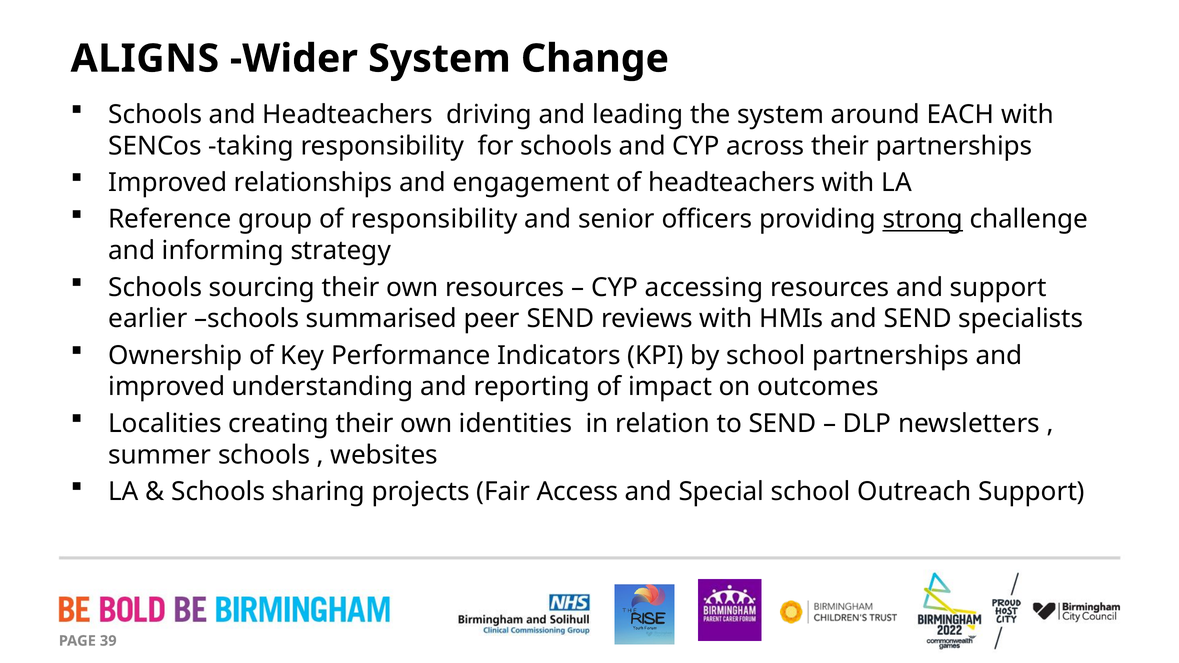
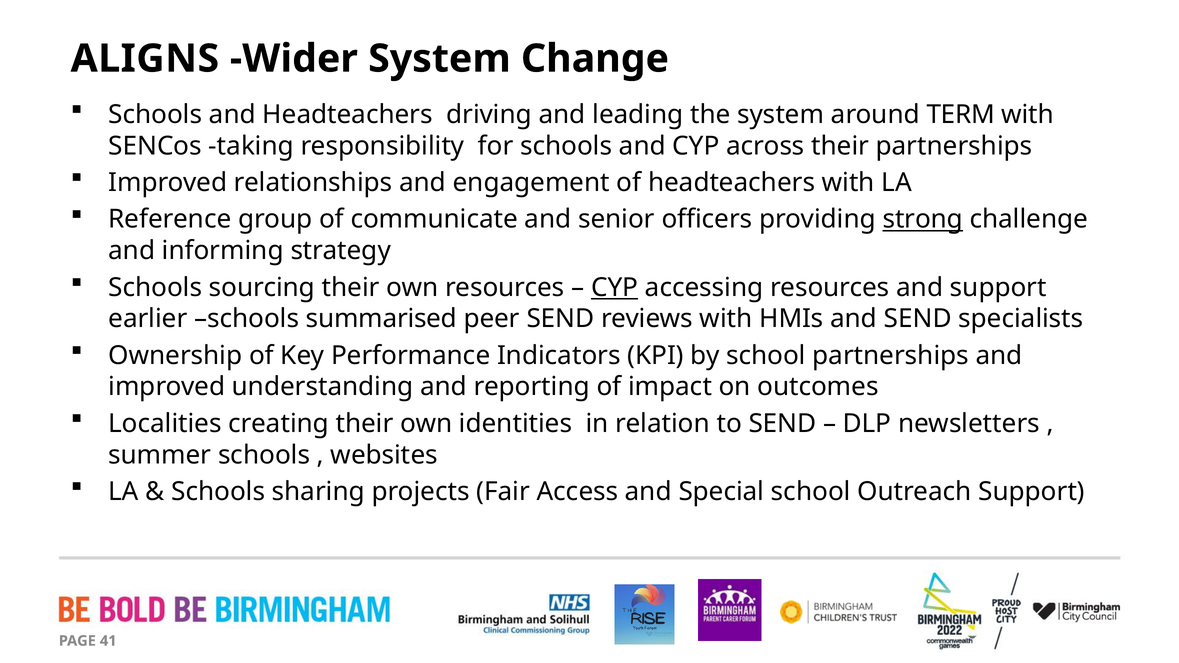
EACH: EACH -> TERM
of responsibility: responsibility -> communicate
CYP at (615, 287) underline: none -> present
39: 39 -> 41
